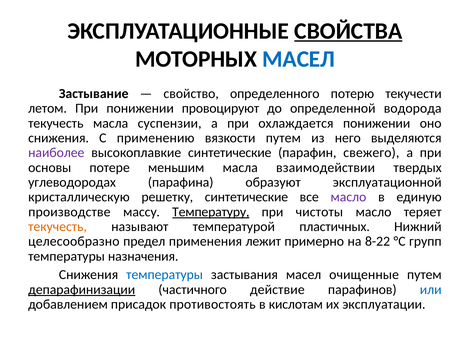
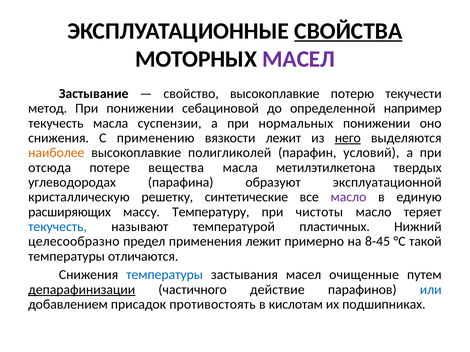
МАСЕЛ at (299, 59) colour: blue -> purple
свойство определенного: определенного -> высокоплавкие
летом: летом -> метод
провоцируют: провоцируют -> себациновой
водорода: водорода -> например
охлаждается: охлаждается -> нормальных
вязкости путем: путем -> лежит
него underline: none -> present
наиболее colour: purple -> orange
высокоплавкие синтетические: синтетические -> полигликолей
свежего: свежего -> условий
основы: основы -> отсюда
меньшим: меньшим -> вещества
взаимодействии: взаимодействии -> метилэтилкетона
производстве: производстве -> расширяющих
Температуру underline: present -> none
текучесть at (58, 227) colour: orange -> blue
8-22: 8-22 -> 8-45
групп: групп -> такой
назначения: назначения -> отличаются
эксплуатации: эксплуатации -> подшипниках
